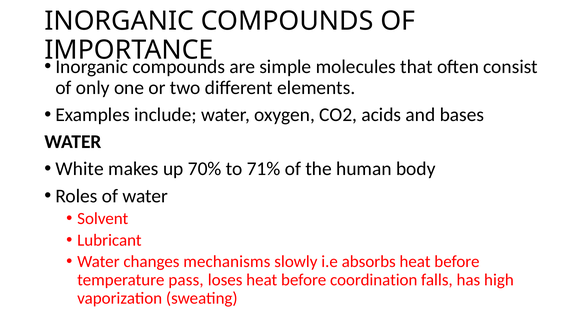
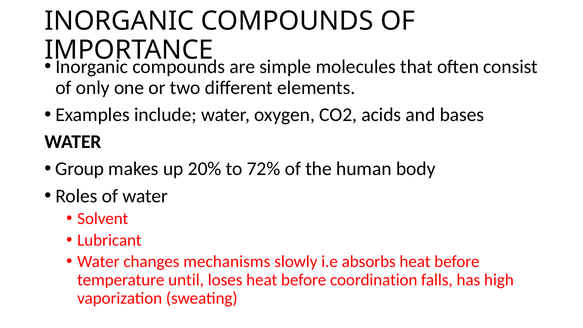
White: White -> Group
70%: 70% -> 20%
71%: 71% -> 72%
pass: pass -> until
